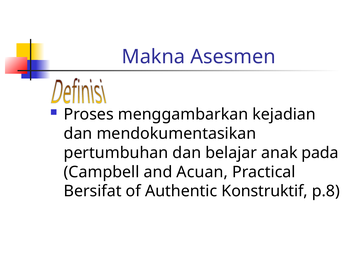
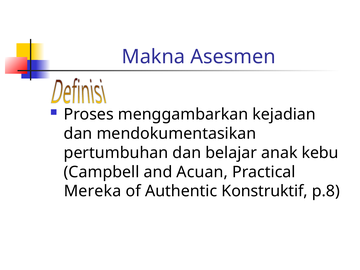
pada: pada -> kebu
Bersifat: Bersifat -> Mereka
